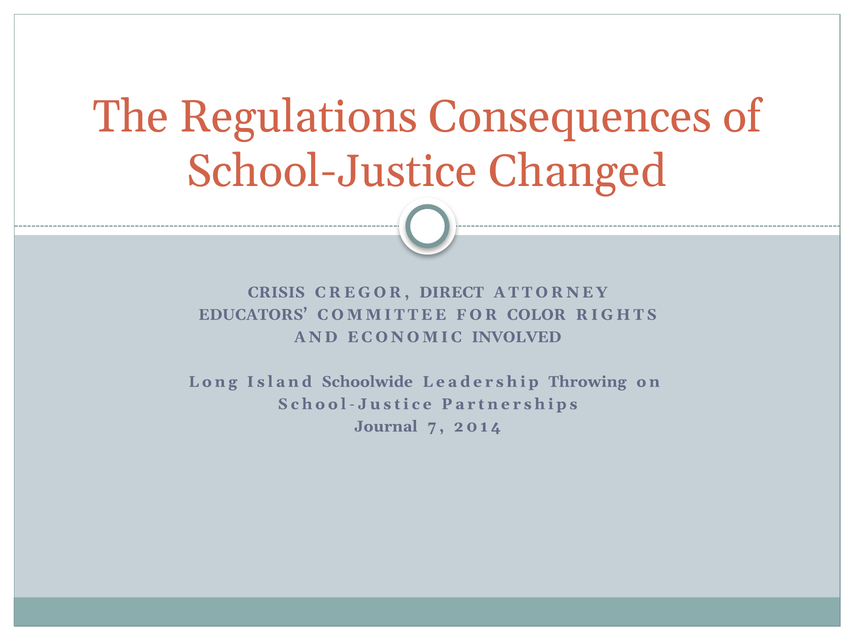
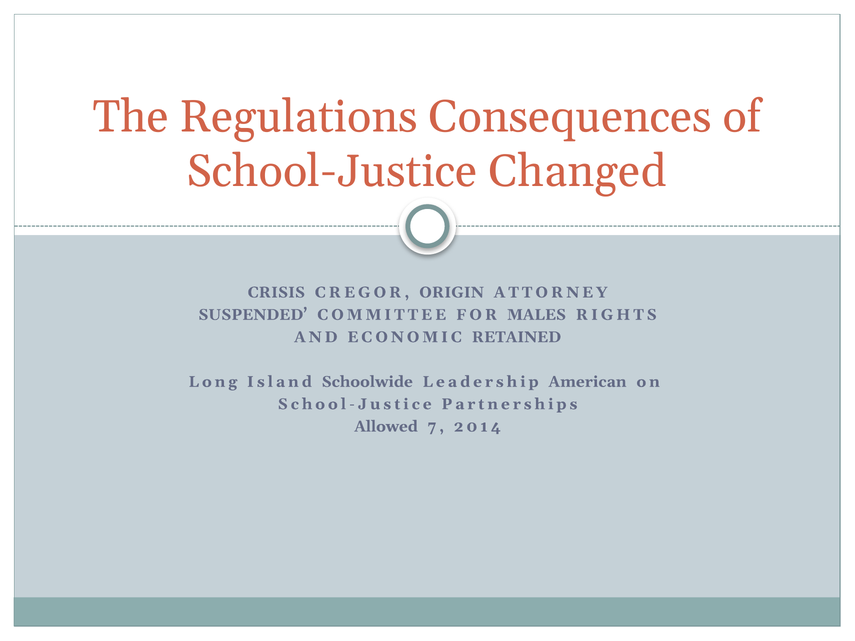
DIRECT: DIRECT -> ORIGIN
EDUCATORS: EDUCATORS -> SUSPENDED
COLOR: COLOR -> MALES
INVOLVED: INVOLVED -> RETAINED
Throwing: Throwing -> American
Journal: Journal -> Allowed
